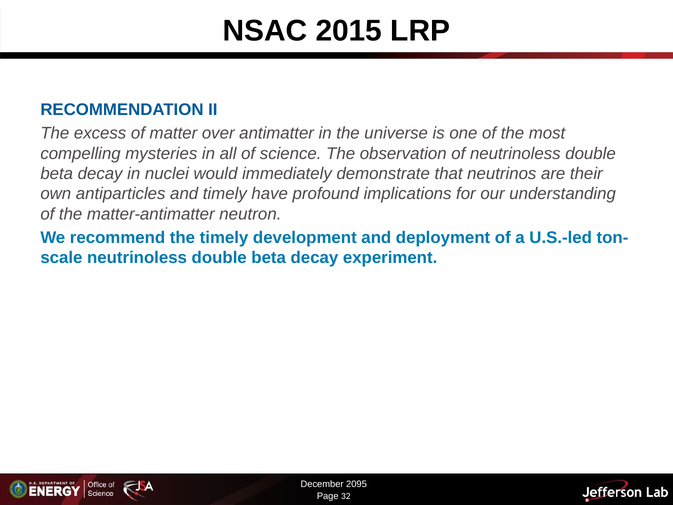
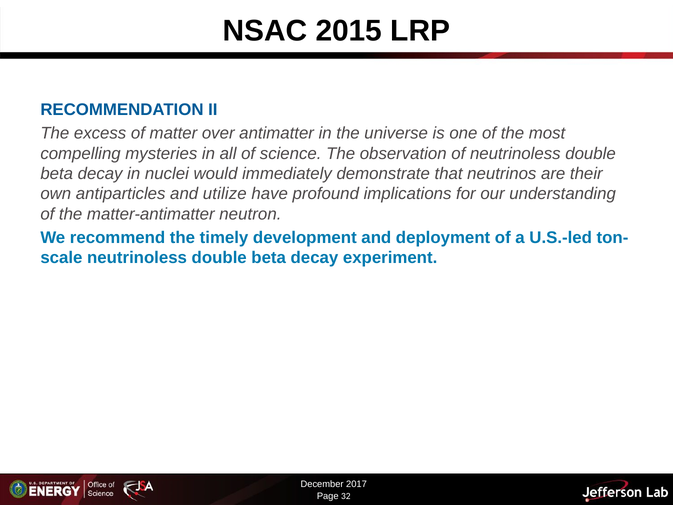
and timely: timely -> utilize
2095: 2095 -> 2017
